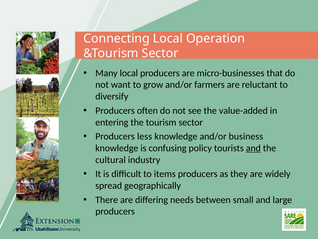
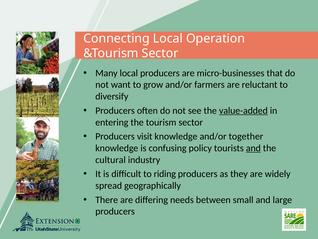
value-added underline: none -> present
less: less -> visit
business: business -> together
items: items -> riding
